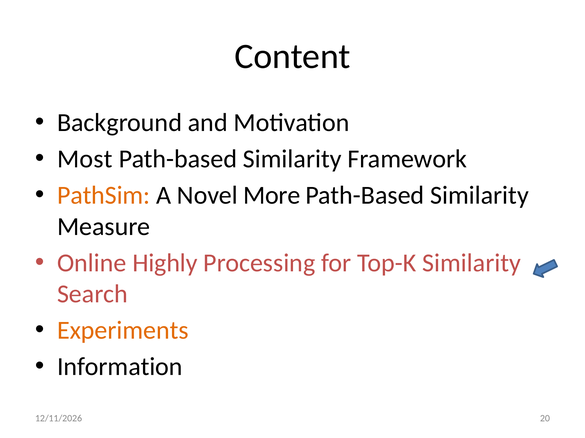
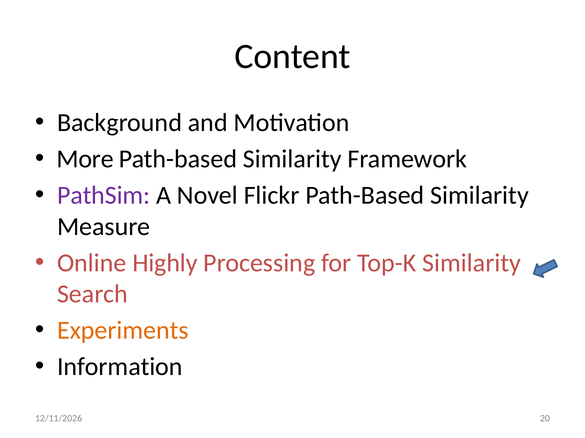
Most: Most -> More
PathSim colour: orange -> purple
More: More -> Flickr
